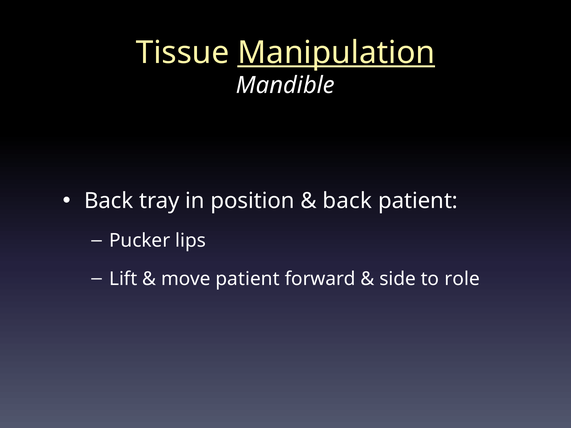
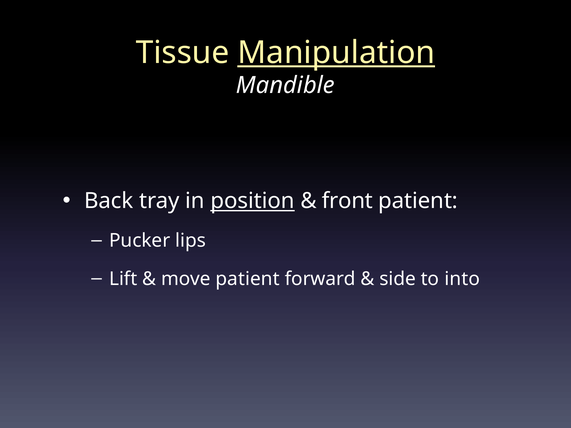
position underline: none -> present
back at (347, 201): back -> front
role: role -> into
